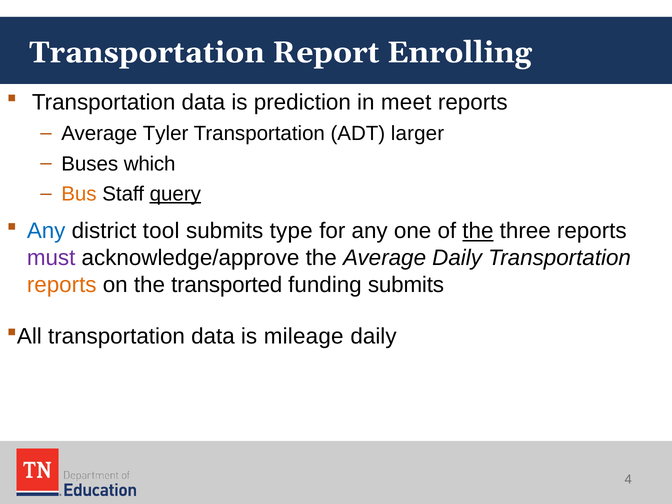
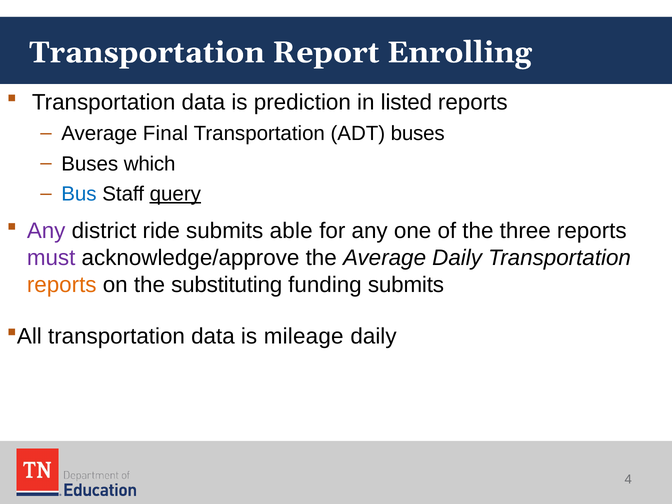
meet: meet -> listed
Tyler: Tyler -> Final
ADT larger: larger -> buses
Bus colour: orange -> blue
Any at (46, 231) colour: blue -> purple
tool: tool -> ride
type: type -> able
the at (478, 231) underline: present -> none
transported: transported -> substituting
